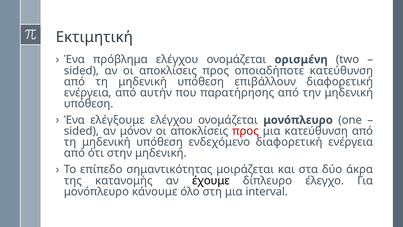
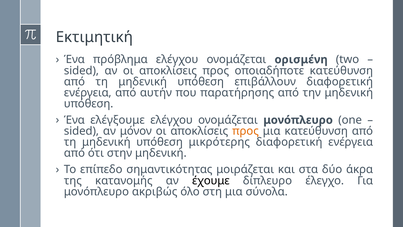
προς at (246, 131) colour: red -> orange
ενδεχόμενο: ενδεχόμενο -> μικρότερης
κάνουμε: κάνουμε -> ακριβώς
interval: interval -> σύνολα
